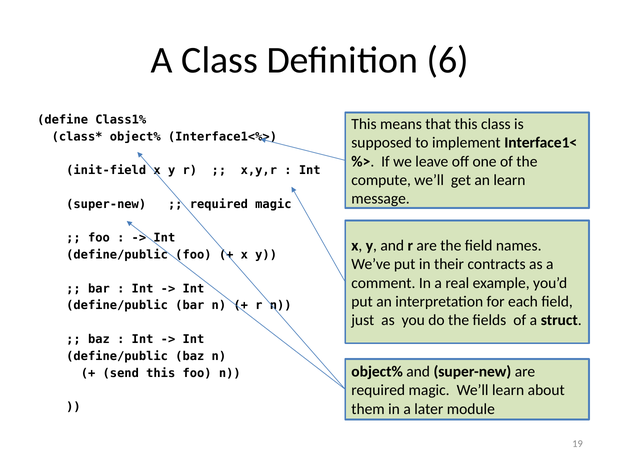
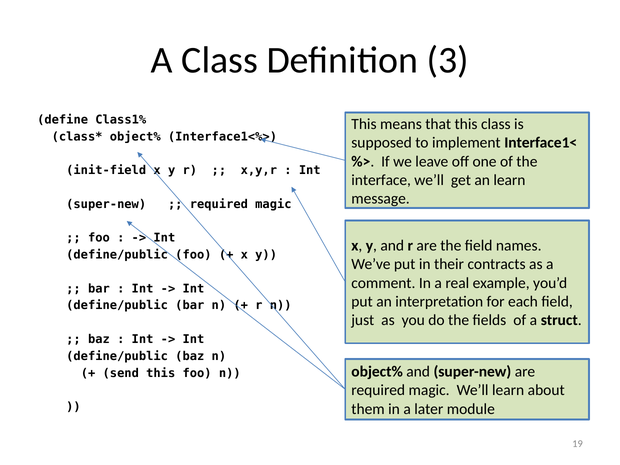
6: 6 -> 3
compute: compute -> interface
